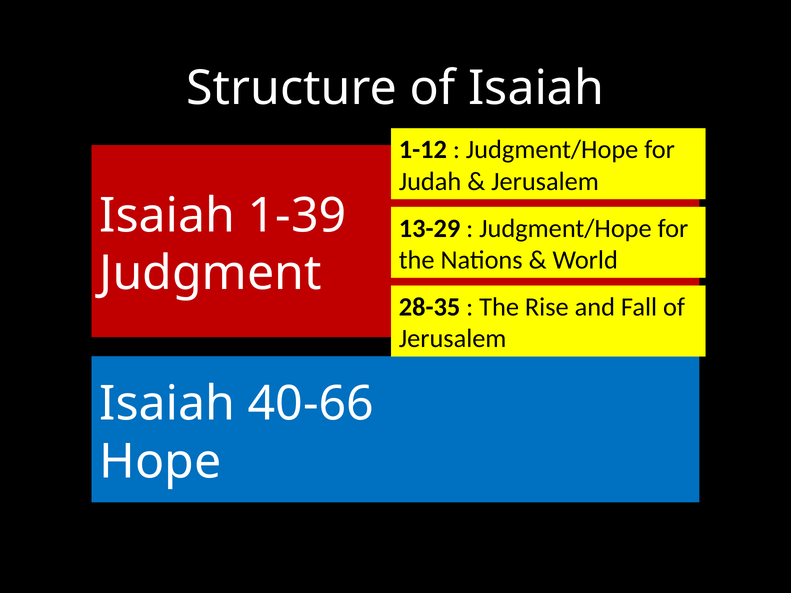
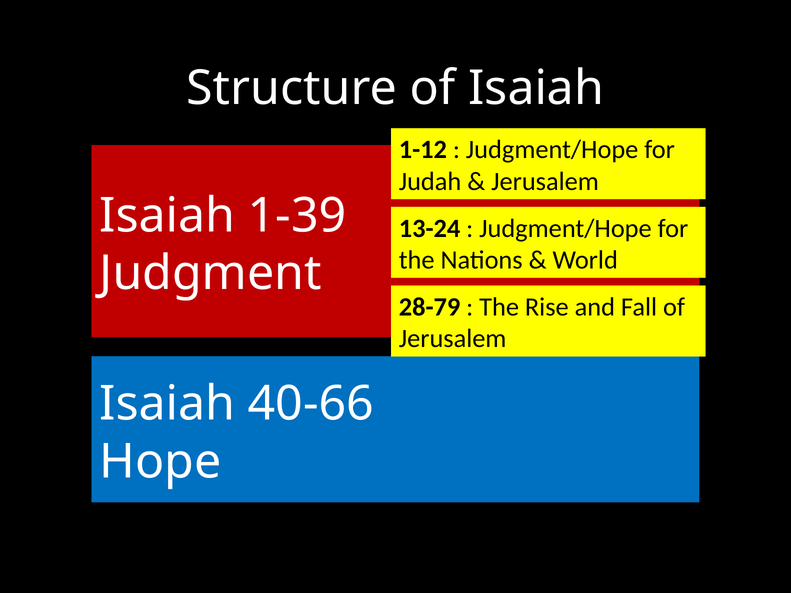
13-29: 13-29 -> 13-24
28-35: 28-35 -> 28-79
